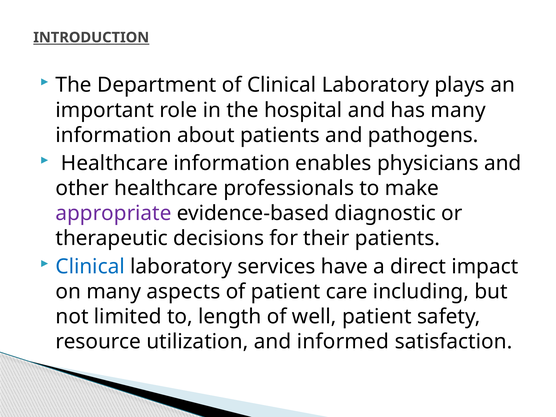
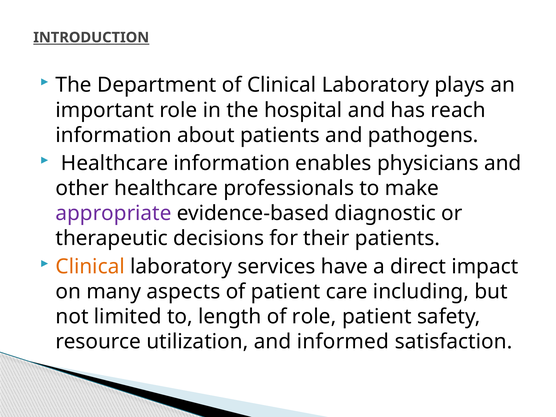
has many: many -> reach
Clinical at (90, 267) colour: blue -> orange
of well: well -> role
